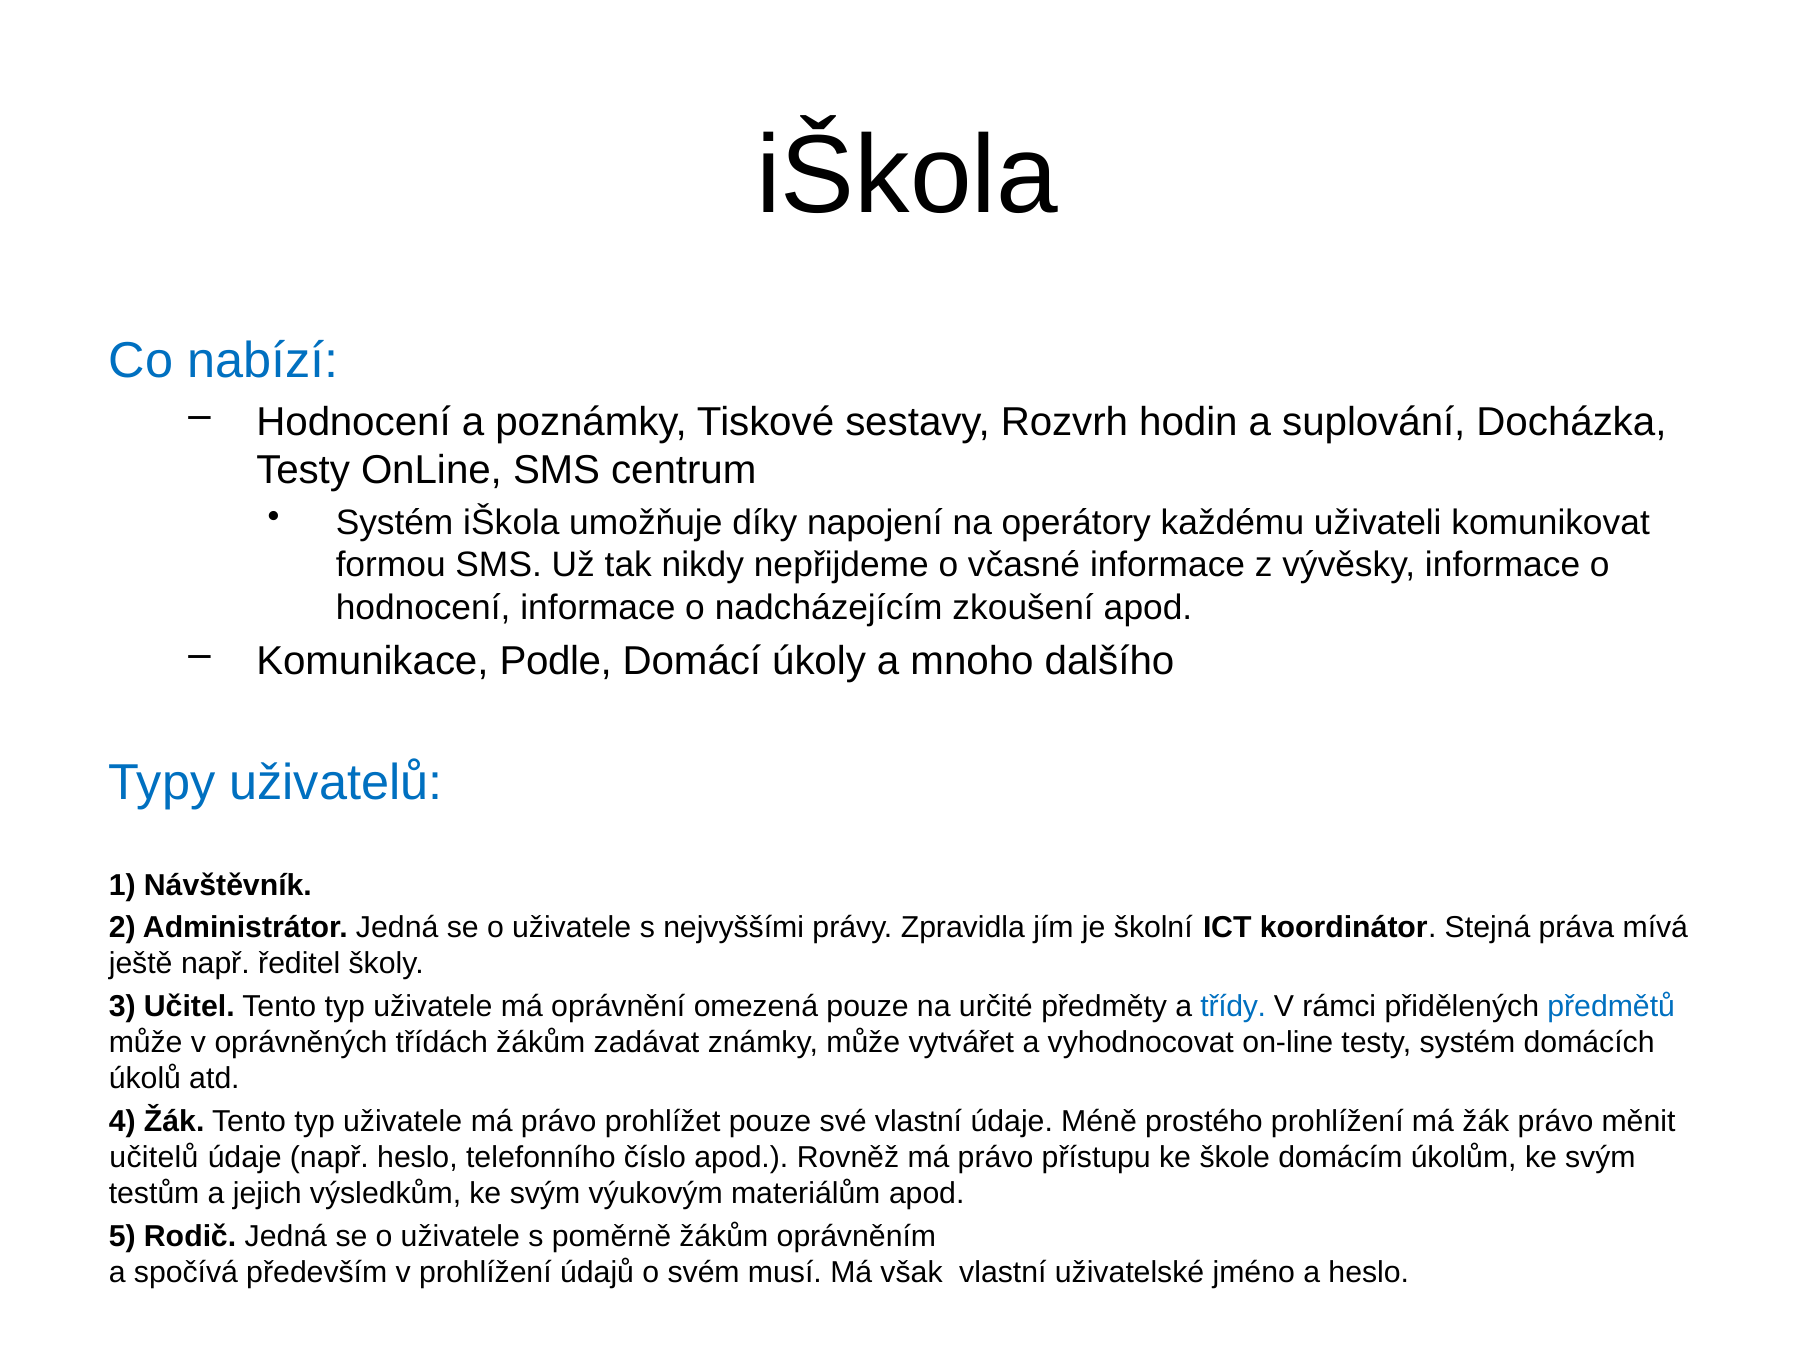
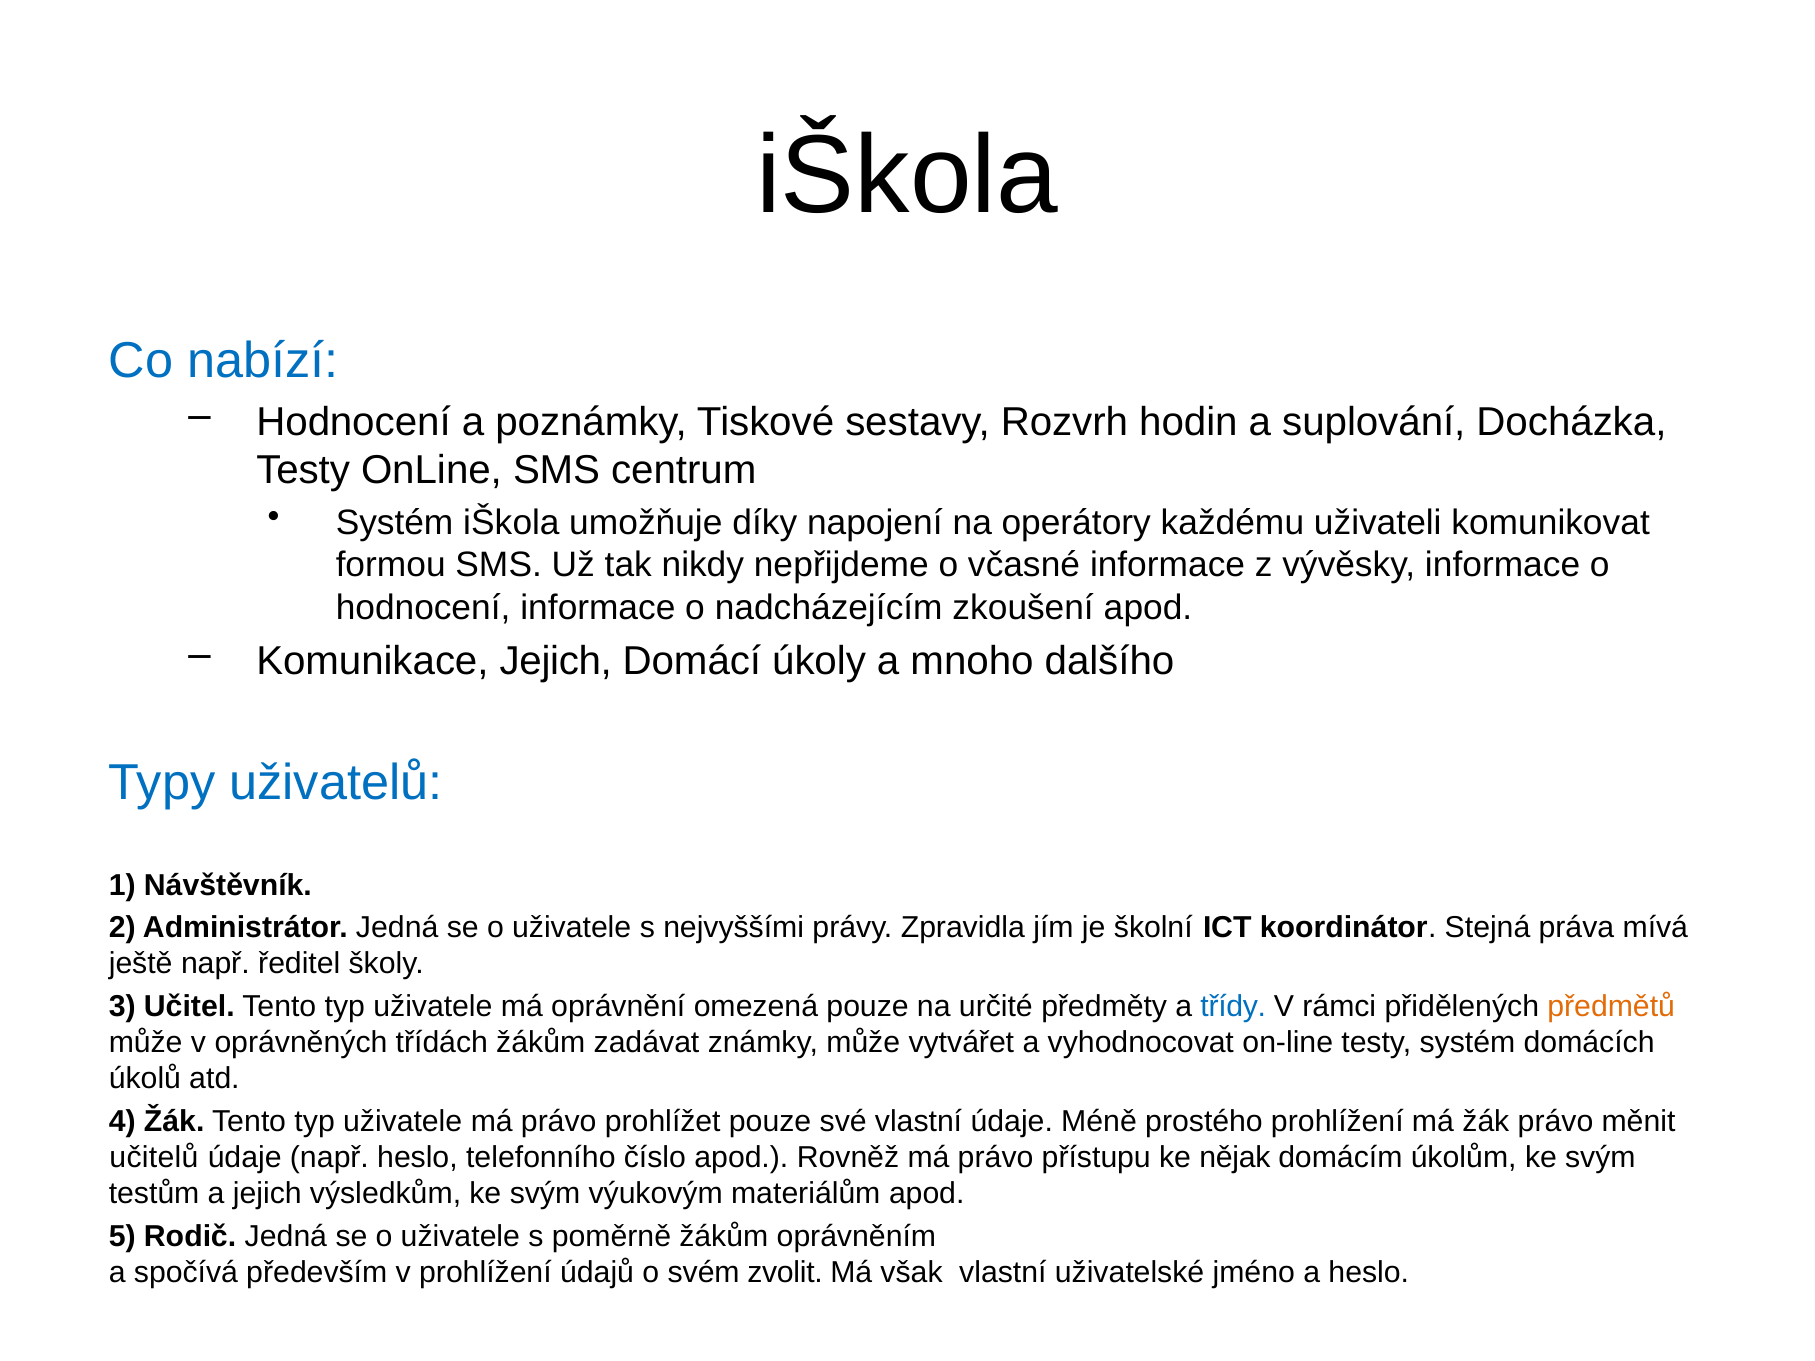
Komunikace Podle: Podle -> Jejich
předmětů colour: blue -> orange
škole: škole -> nějak
musí: musí -> zvolit
